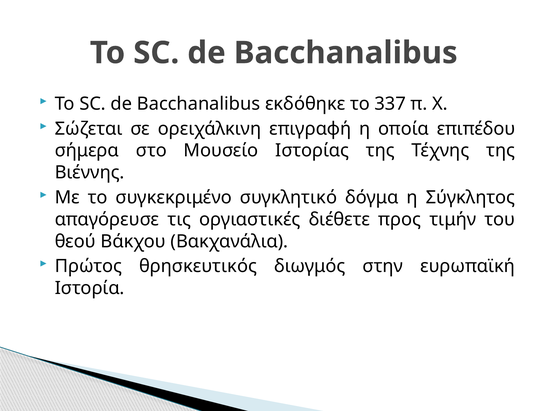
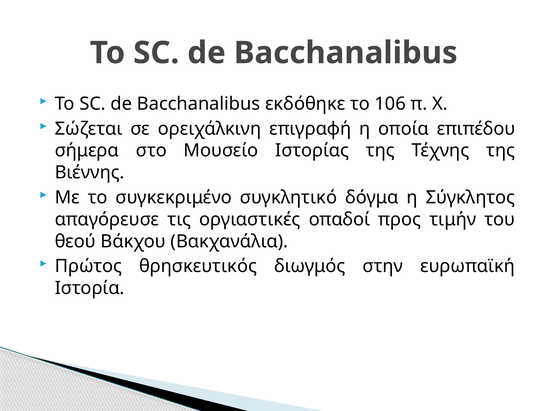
337: 337 -> 106
διέθετε: διέθετε -> οπαδοί
